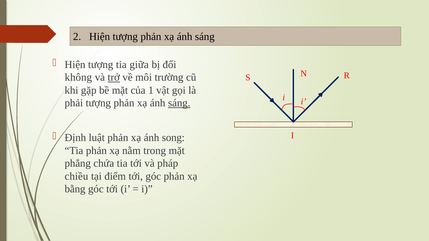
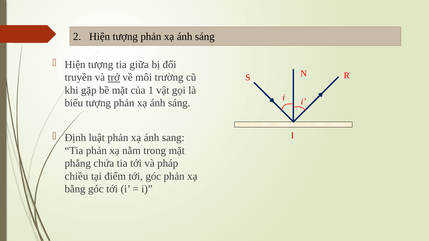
không: không -> truyền
phải: phải -> biểu
sáng at (179, 103) underline: present -> none
song: song -> sang
